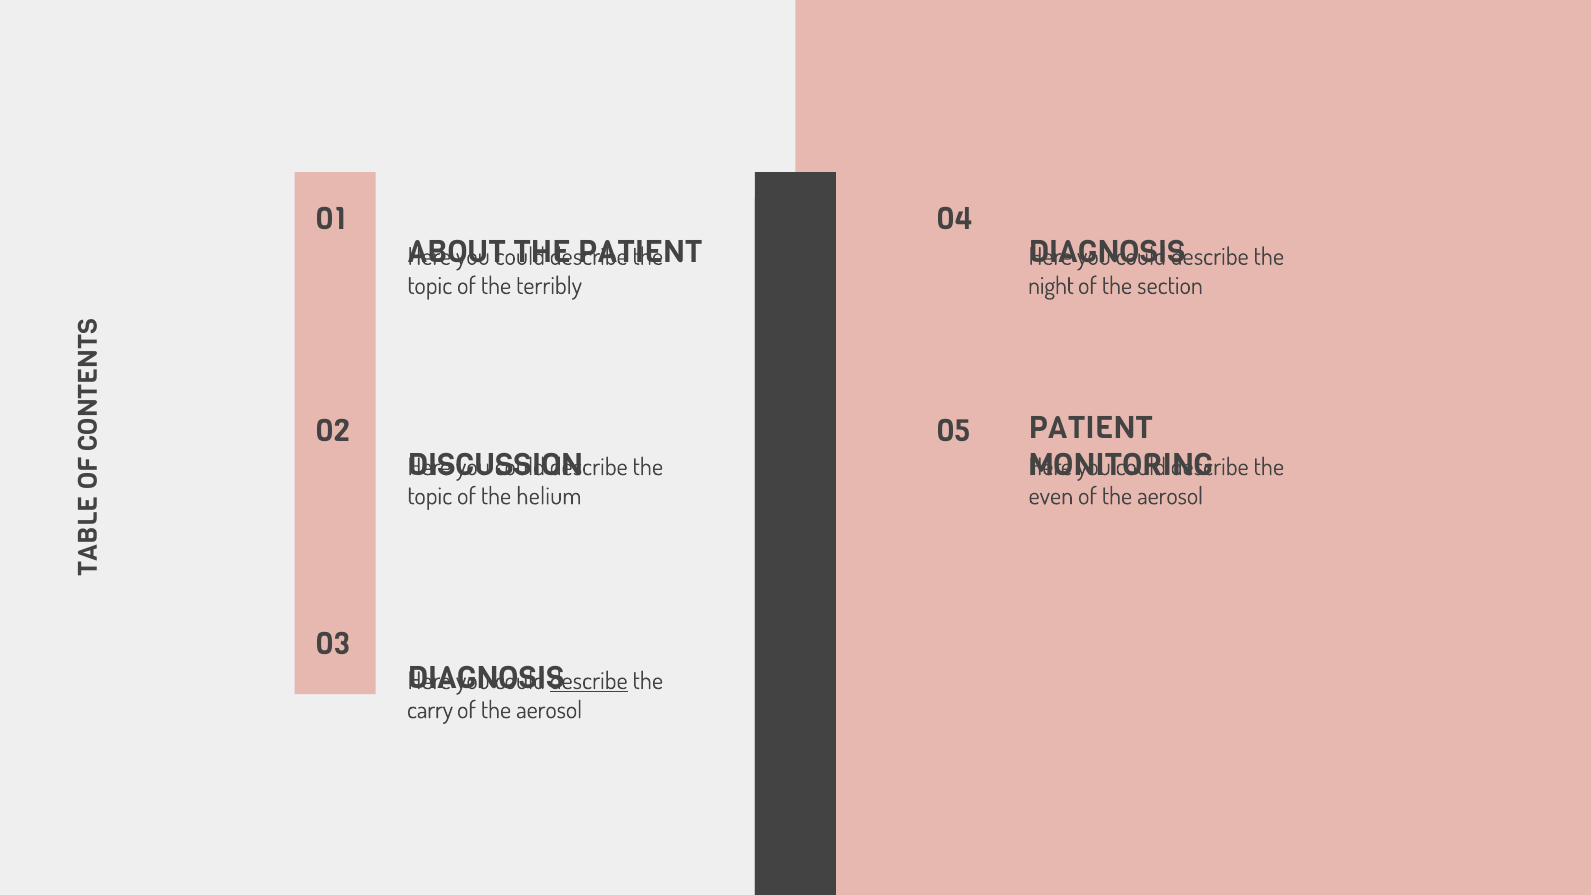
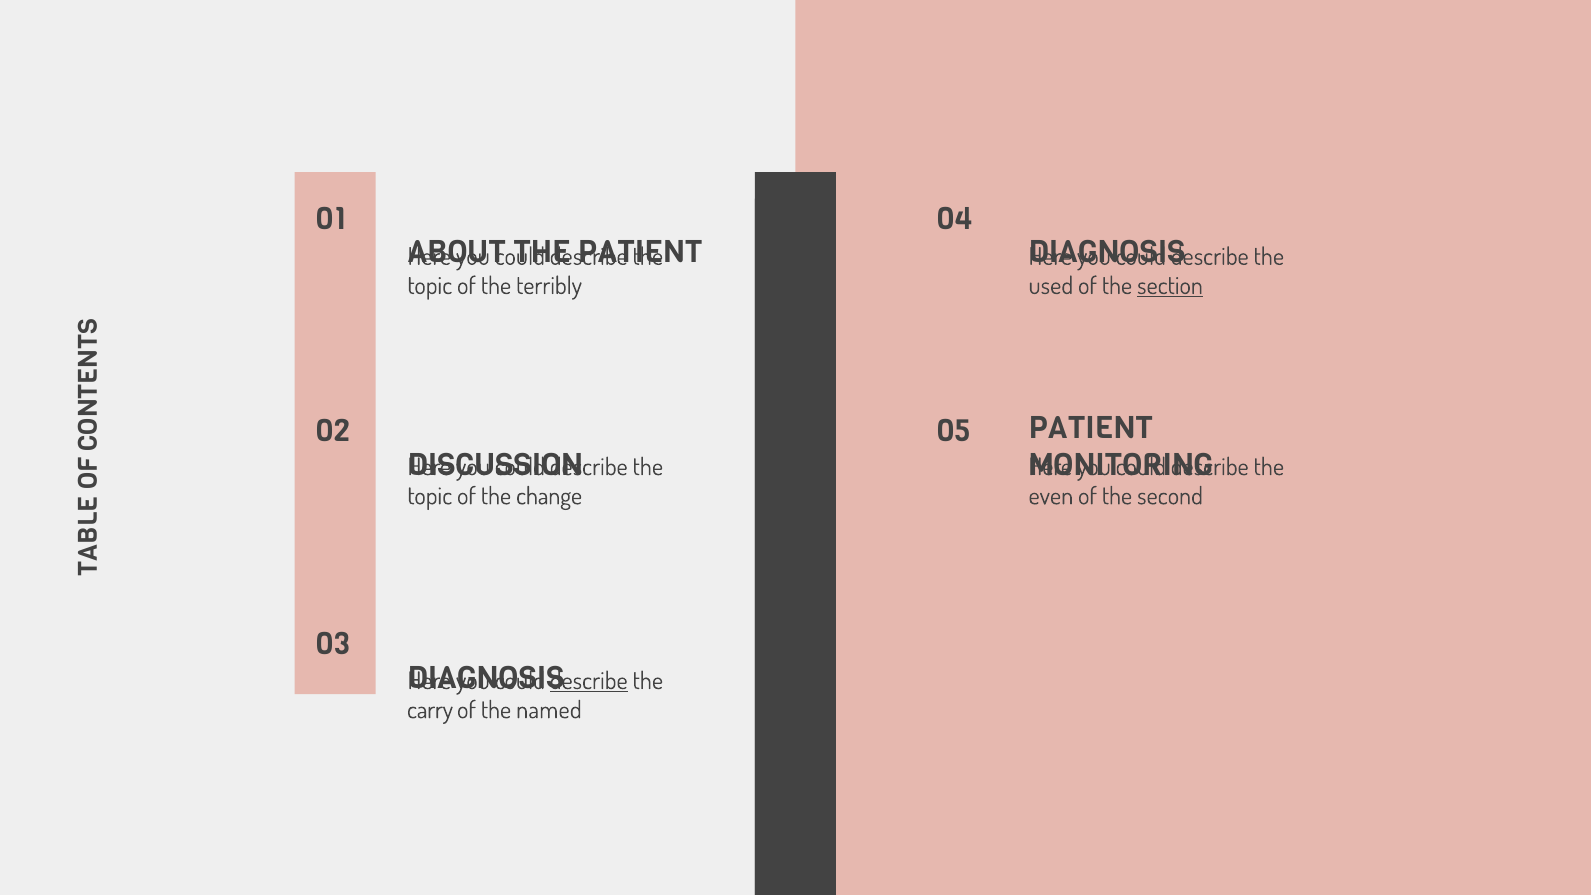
night: night -> used
section underline: none -> present
helium: helium -> change
aerosol at (1170, 496): aerosol -> second
aerosol at (549, 710): aerosol -> named
